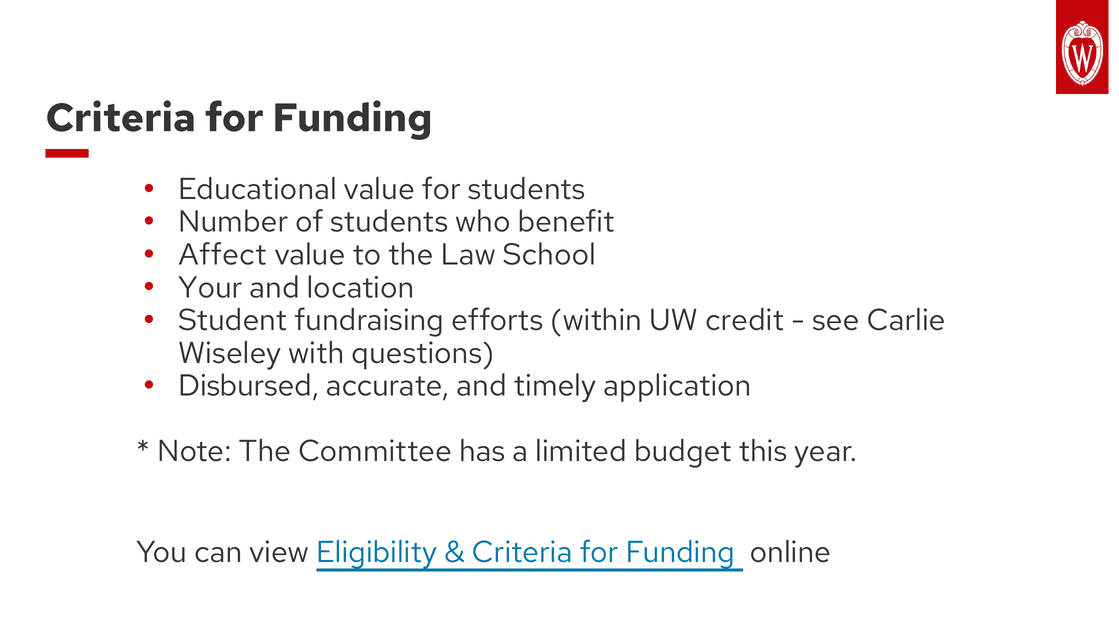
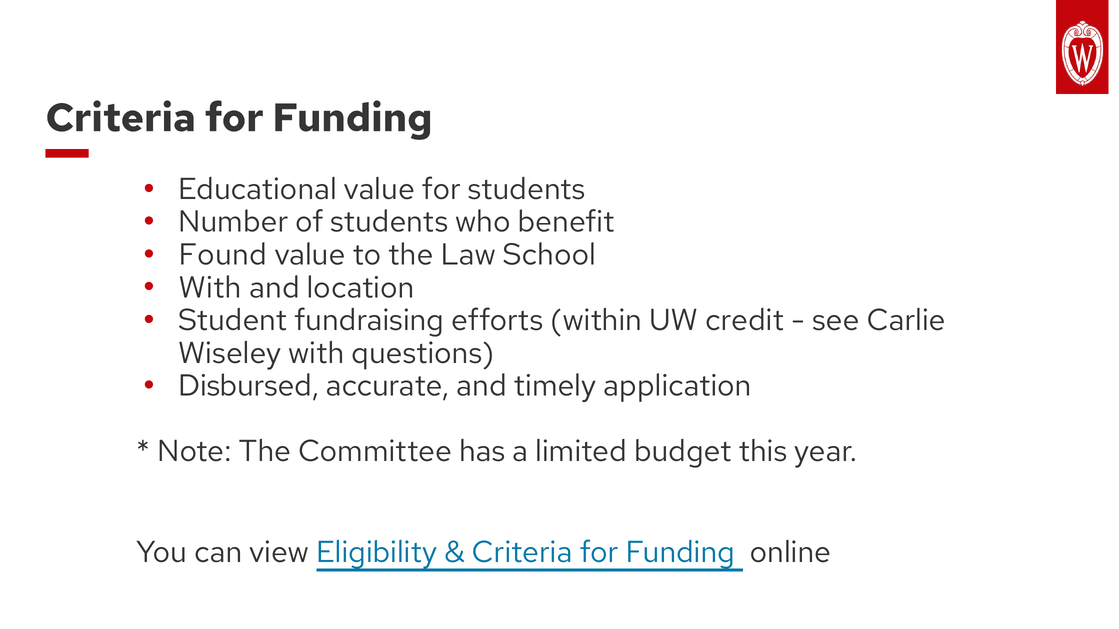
Affect: Affect -> Found
Your at (210, 288): Your -> With
